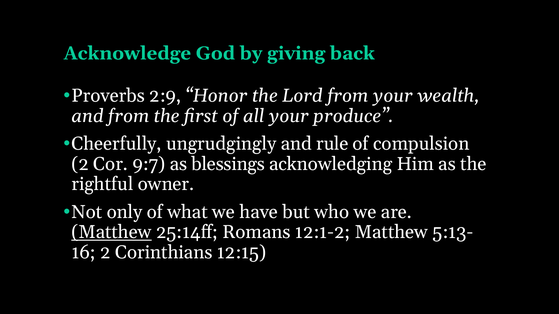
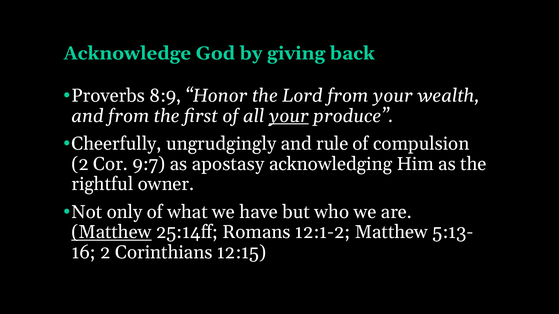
2:9: 2:9 -> 8:9
your at (289, 116) underline: none -> present
blessings: blessings -> apostasy
